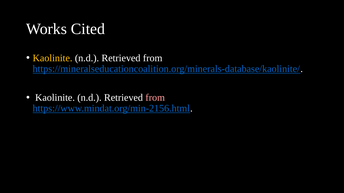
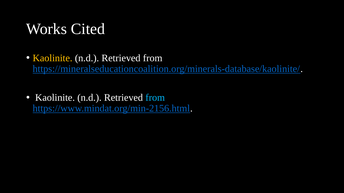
from at (155, 98) colour: pink -> light blue
